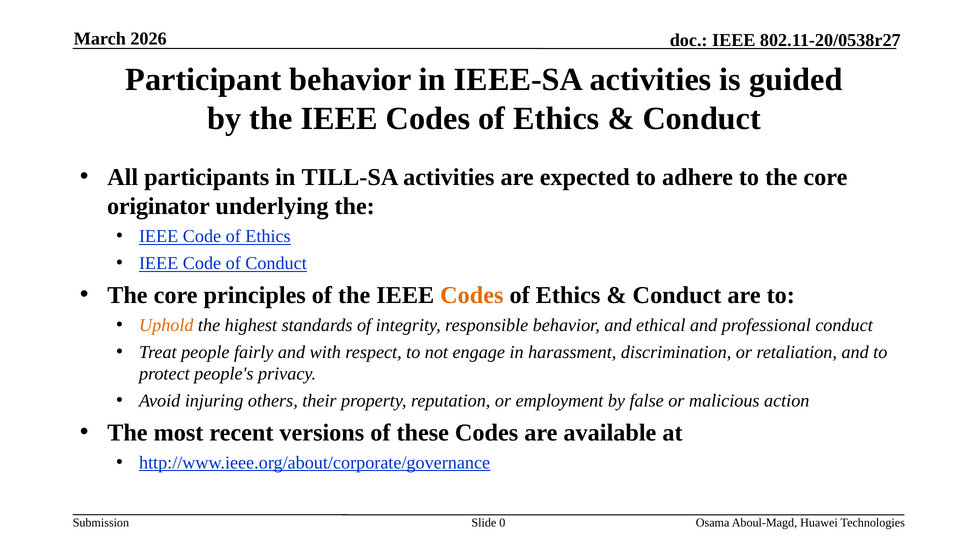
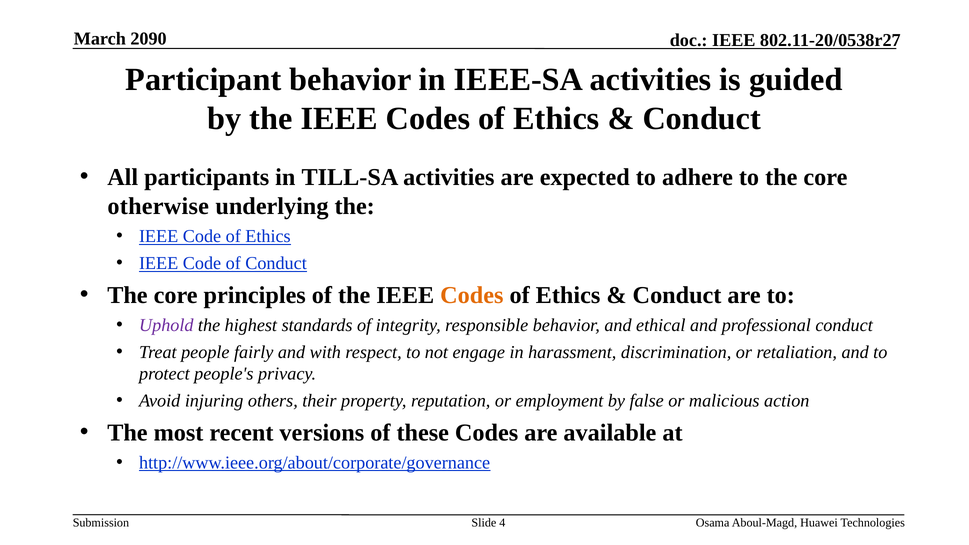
2026: 2026 -> 2090
originator: originator -> otherwise
Uphold colour: orange -> purple
0: 0 -> 4
